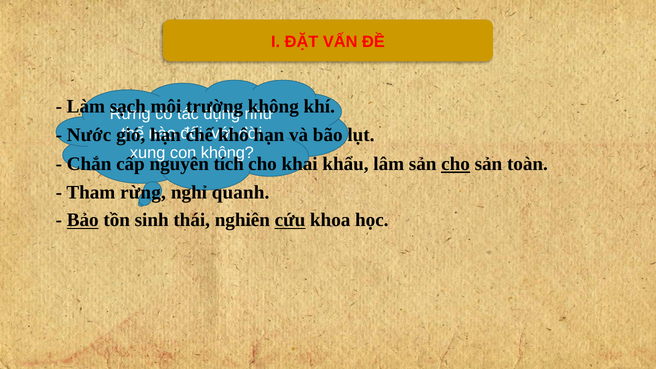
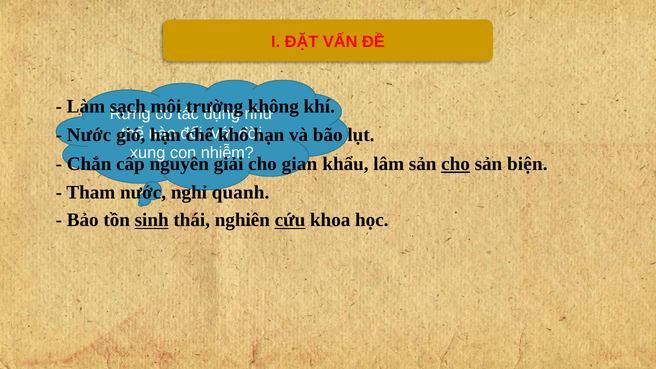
không at (227, 153): không -> nhiễm
tích: tích -> giải
khai: khai -> gian
toàn: toàn -> biện
Tham rừng: rừng -> nước
Bảo underline: present -> none
sinh underline: none -> present
